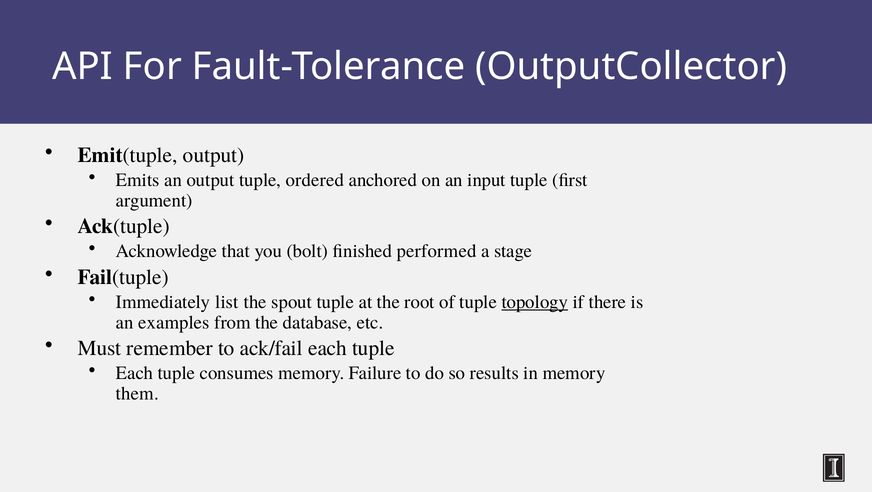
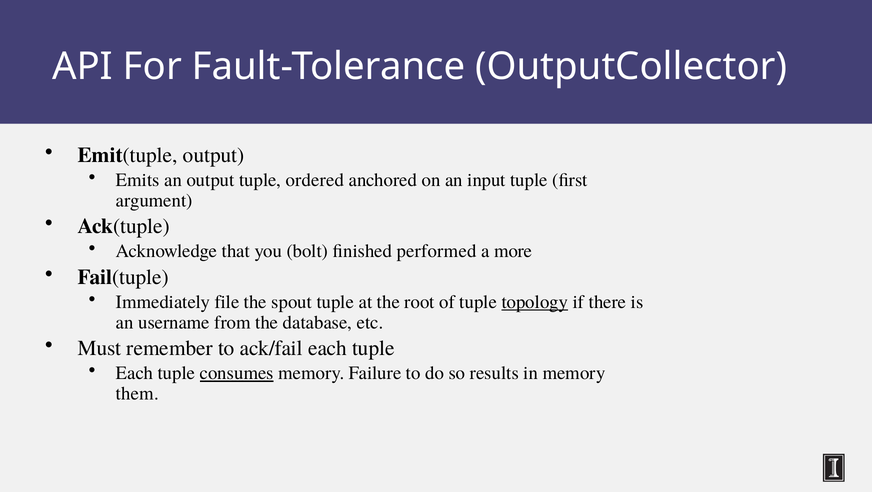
stage: stage -> more
list: list -> file
examples: examples -> username
consumes underline: none -> present
